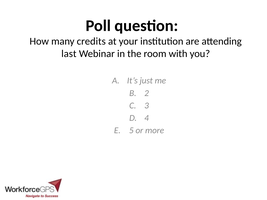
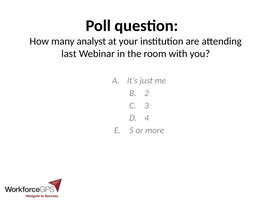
credits: credits -> analyst
